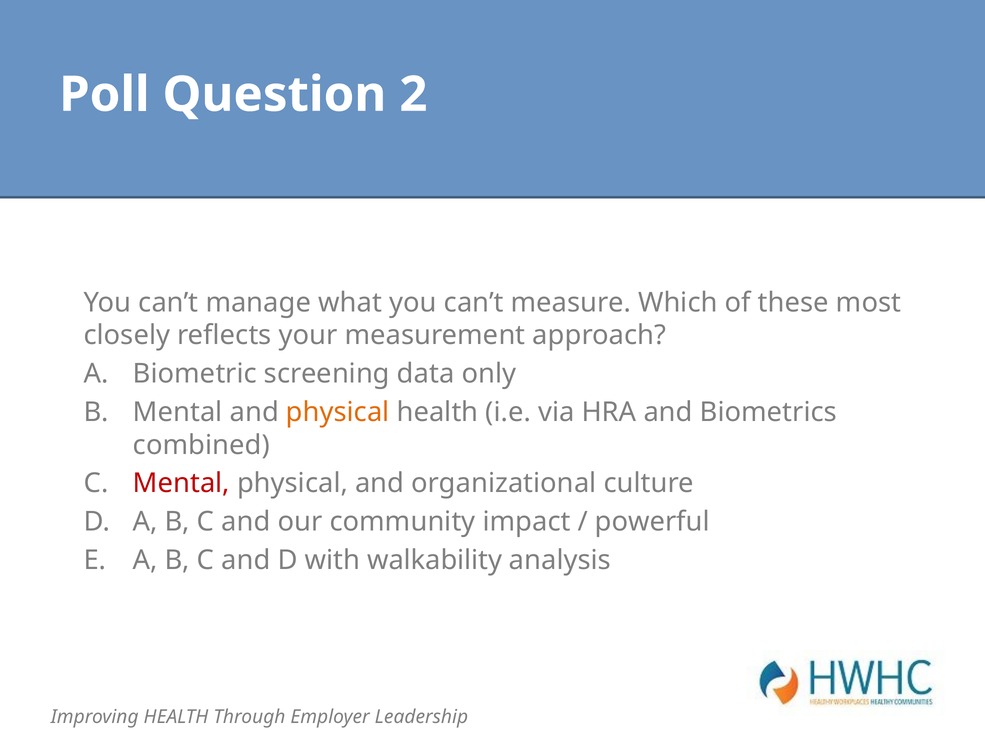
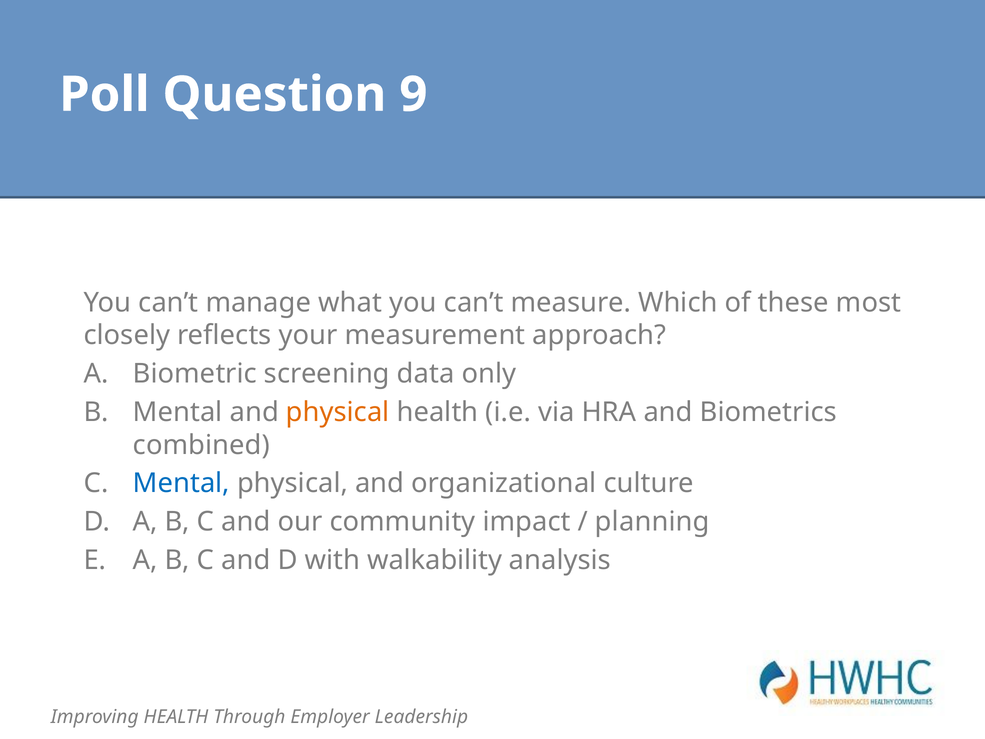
2: 2 -> 9
Mental at (181, 483) colour: red -> blue
powerful: powerful -> planning
